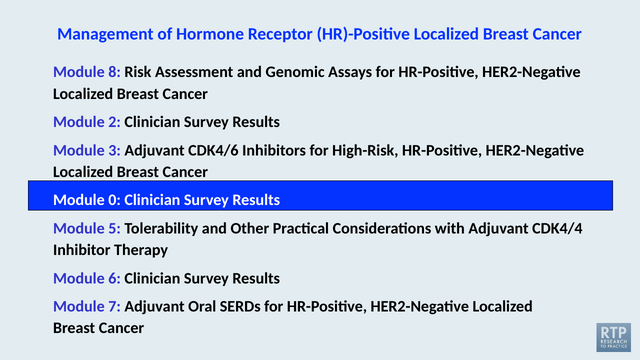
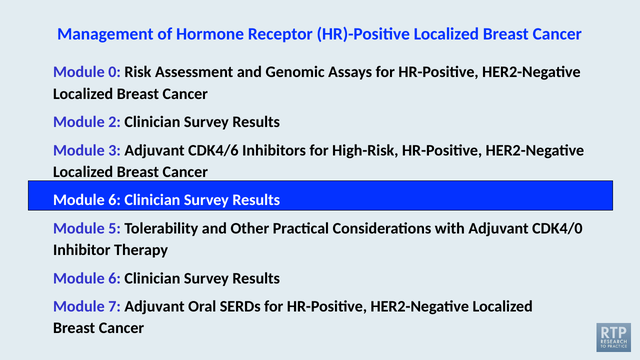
8: 8 -> 0
0 at (115, 200): 0 -> 6
CDK4/4: CDK4/4 -> CDK4/0
